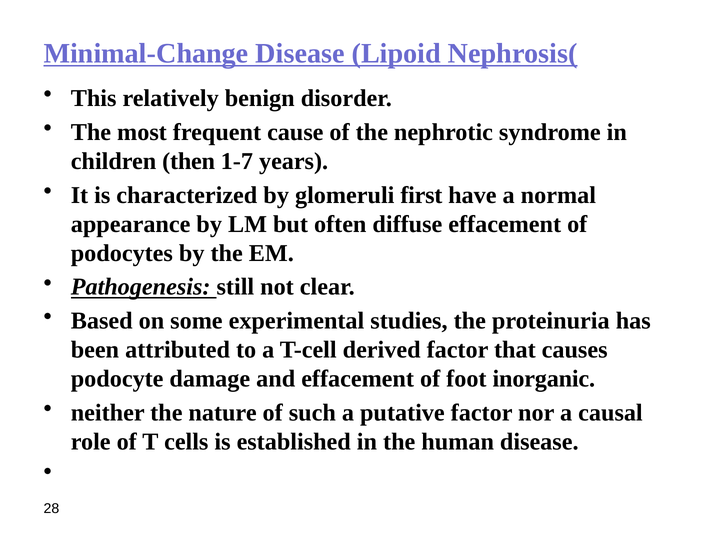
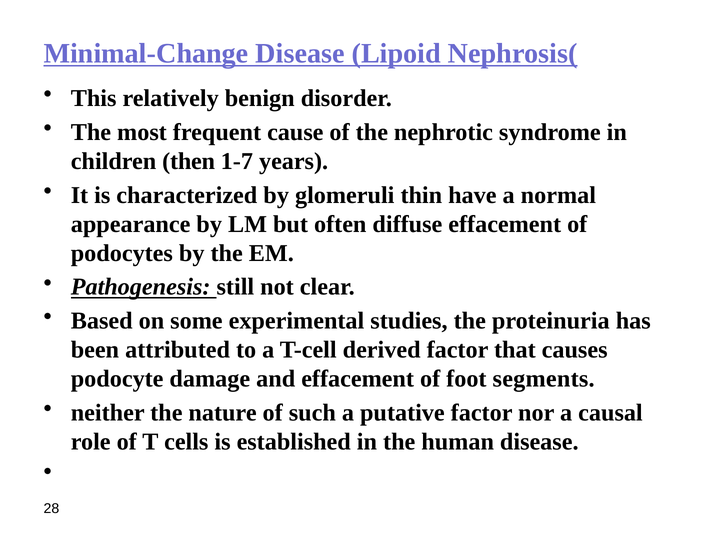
first: first -> thin
inorganic: inorganic -> segments
